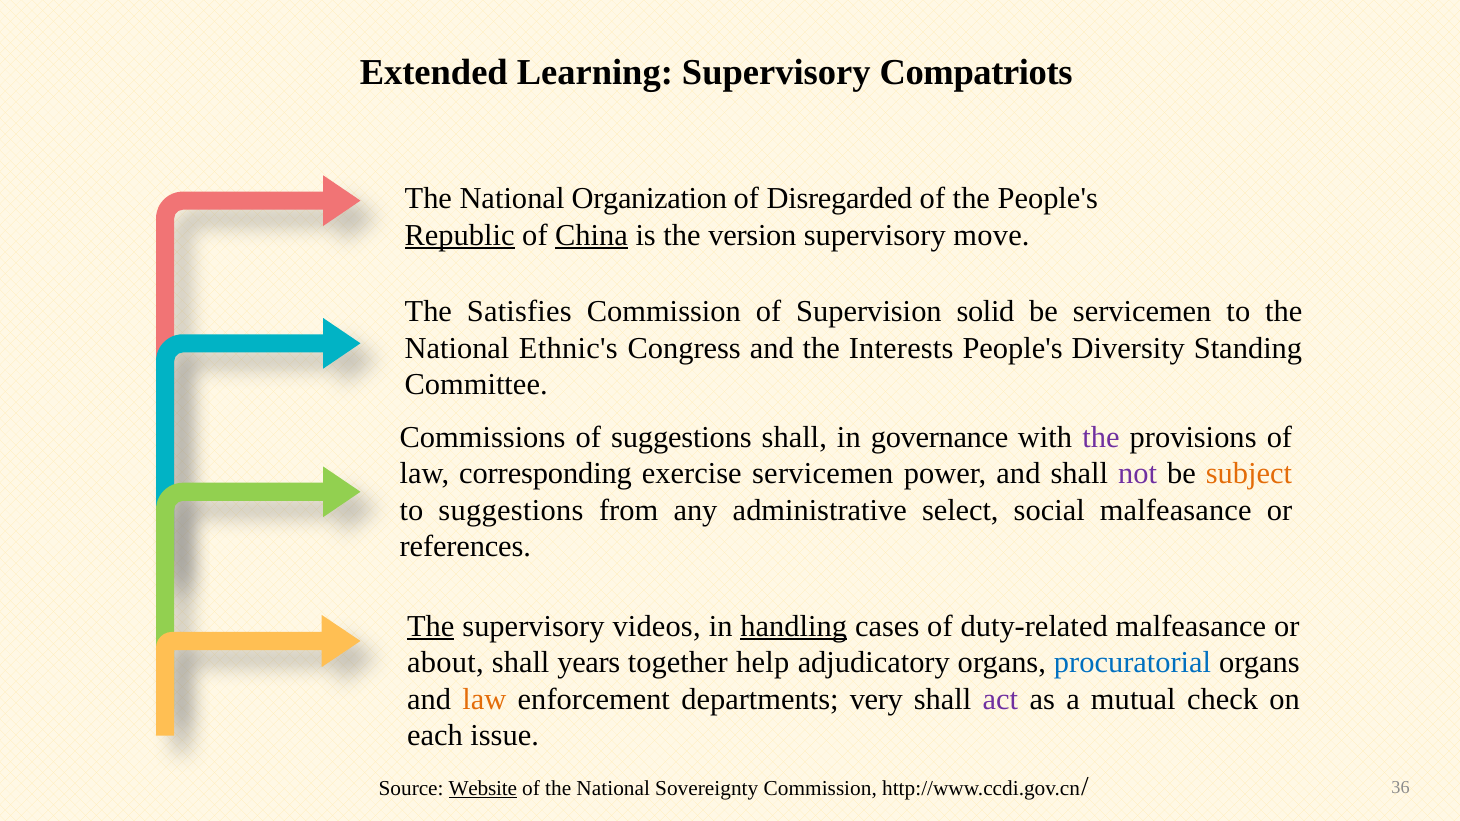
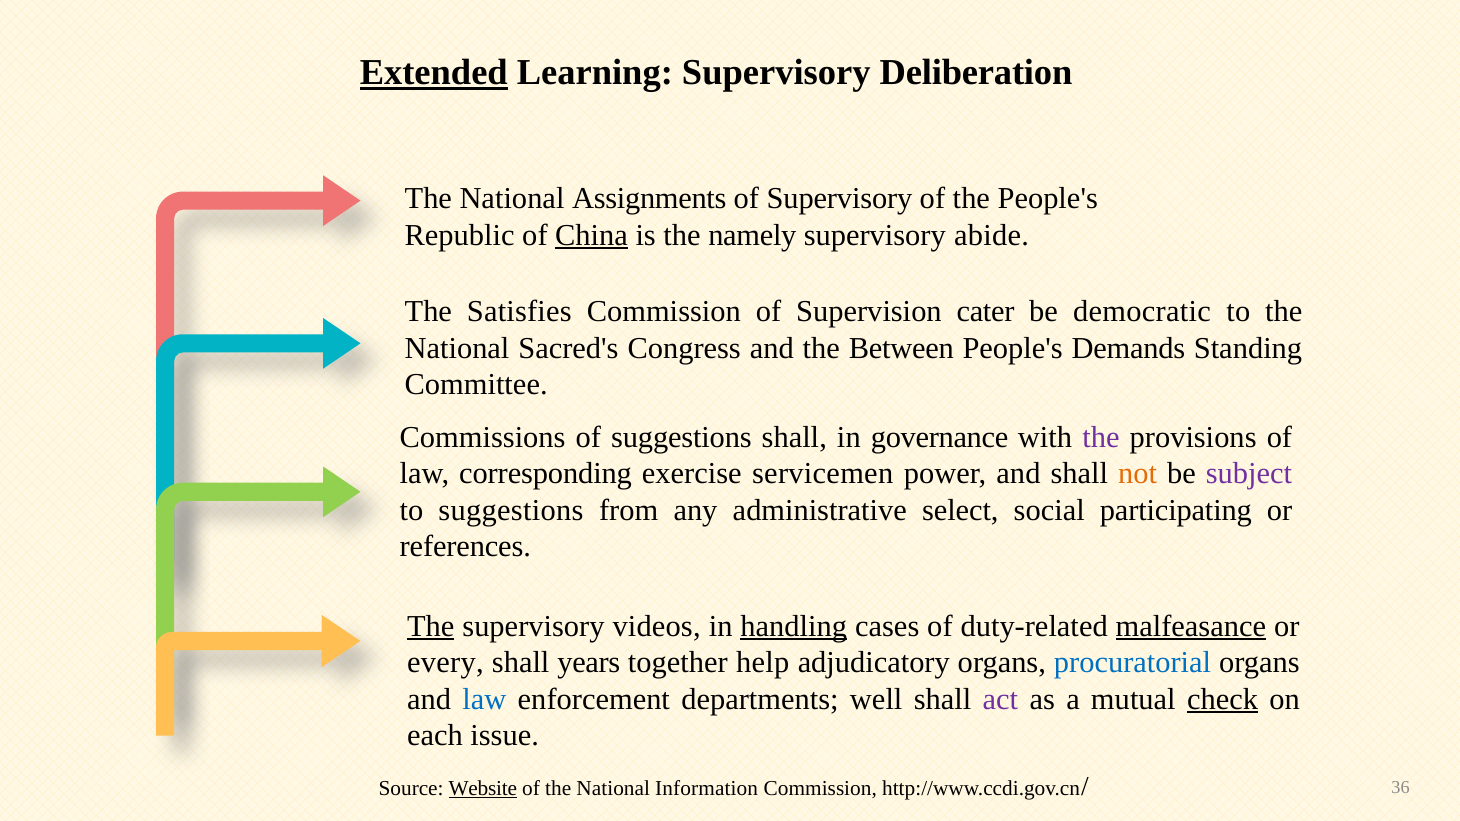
Extended underline: none -> present
Compatriots: Compatriots -> Deliberation
Organization: Organization -> Assignments
of Disregarded: Disregarded -> Supervisory
Republic underline: present -> none
version: version -> namely
move: move -> abide
solid: solid -> cater
be servicemen: servicemen -> democratic
Ethnic's: Ethnic's -> Sacred's
Interests: Interests -> Between
Diversity: Diversity -> Demands
not colour: purple -> orange
subject colour: orange -> purple
social malfeasance: malfeasance -> participating
malfeasance at (1191, 626) underline: none -> present
about: about -> every
law at (484, 699) colour: orange -> blue
very: very -> well
check underline: none -> present
Sovereignty: Sovereignty -> Information
